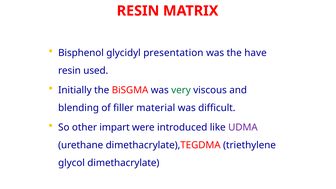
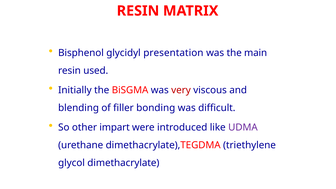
have: have -> main
very colour: green -> red
material: material -> bonding
